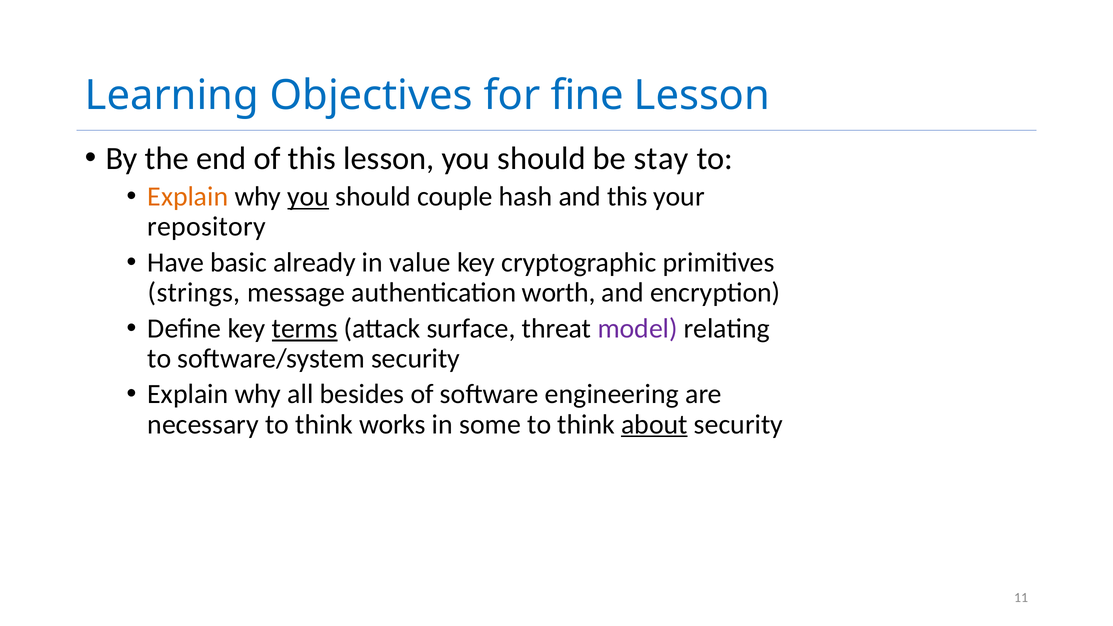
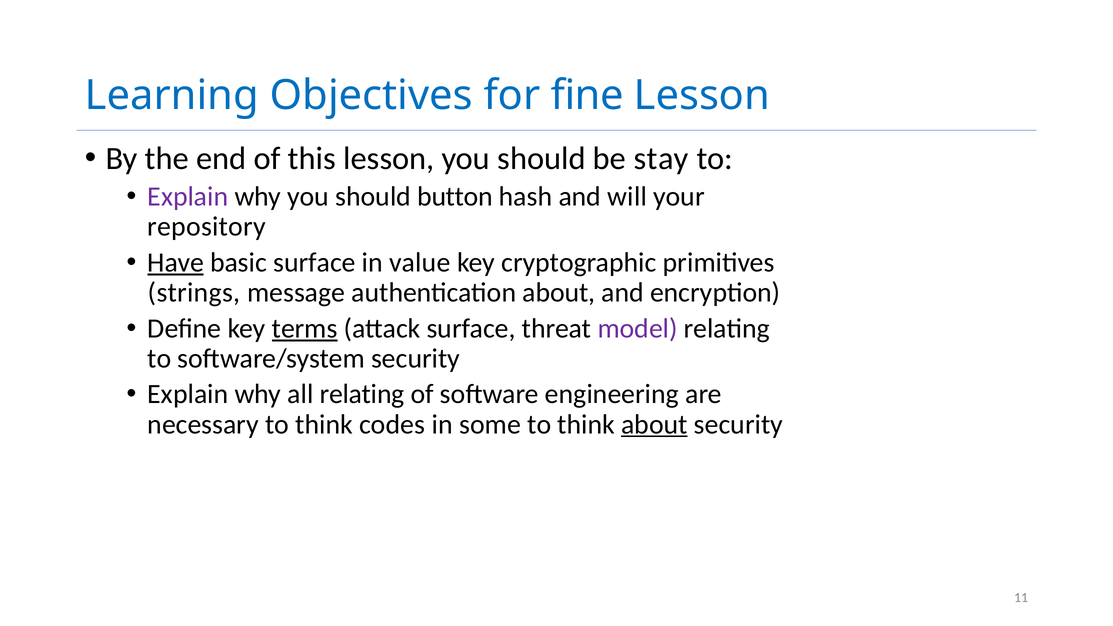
Explain at (188, 197) colour: orange -> purple
you at (308, 197) underline: present -> none
couple: couple -> button
and this: this -> will
Have underline: none -> present
basic already: already -> surface
authentication worth: worth -> about
all besides: besides -> relating
works: works -> codes
